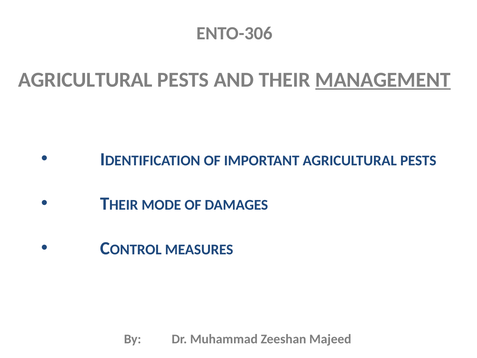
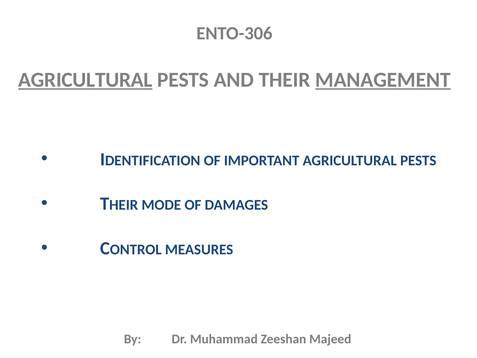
AGRICULTURAL at (85, 80) underline: none -> present
